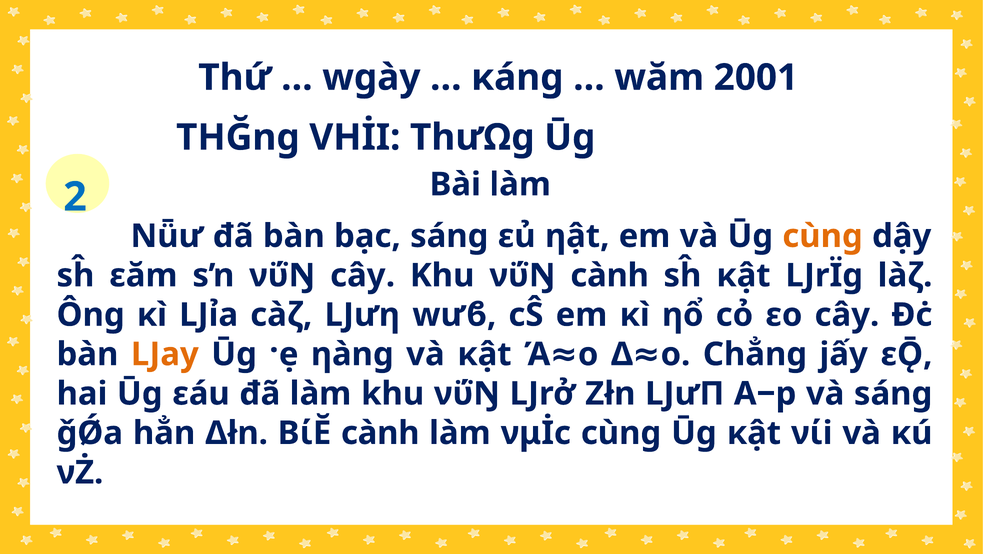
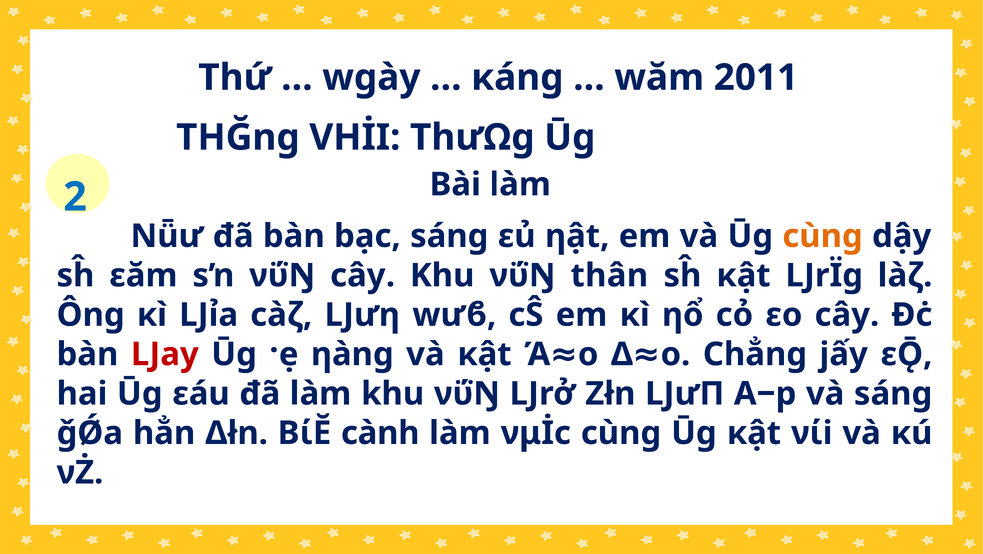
2001: 2001 -> 2011
νΰŊ cành: cành -> thân
Ǉay colour: orange -> red
